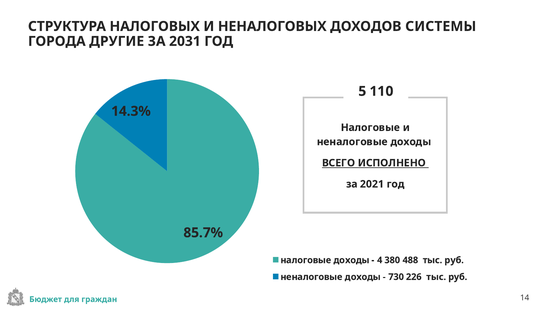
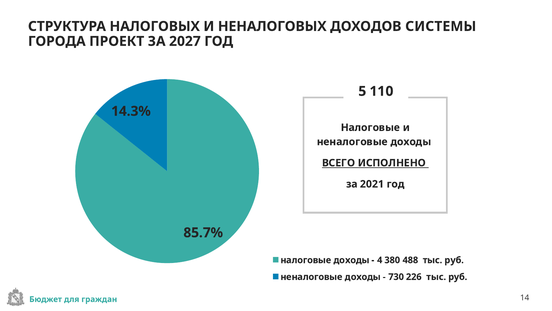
ДРУГИЕ: ДРУГИЕ -> ПРОЕКТ
2031: 2031 -> 2027
